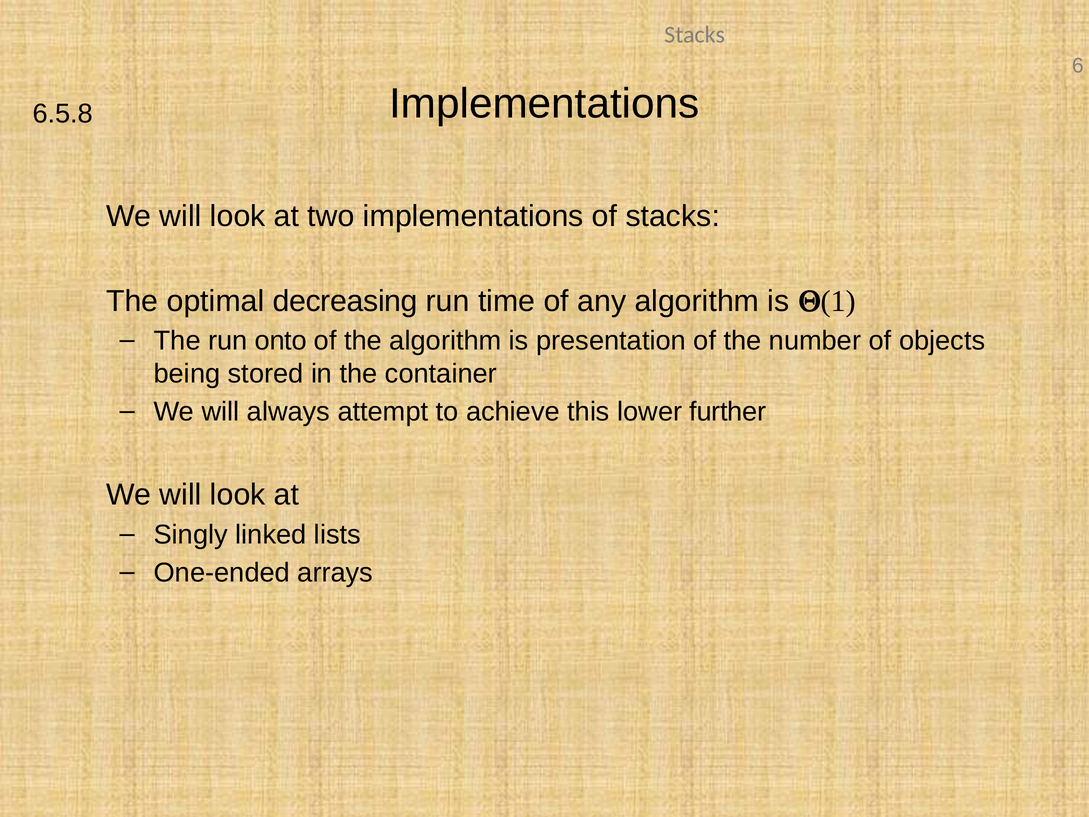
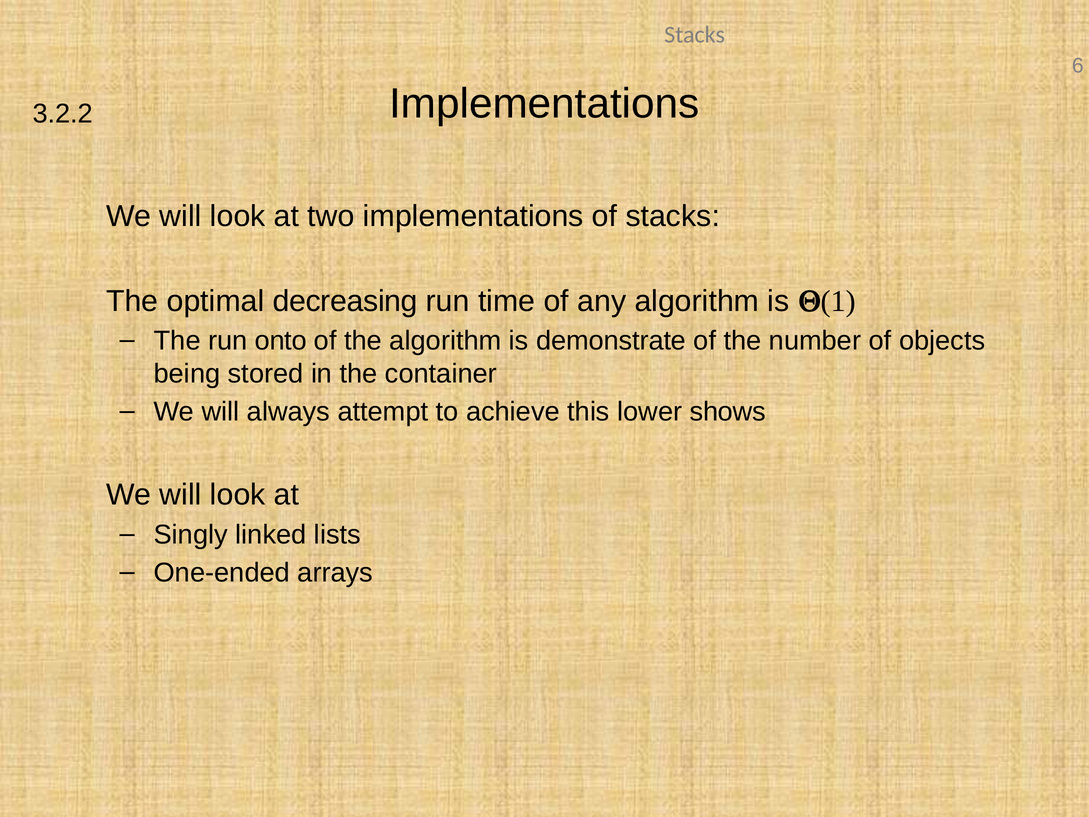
6.5.8: 6.5.8 -> 3.2.2
presentation: presentation -> demonstrate
further: further -> shows
